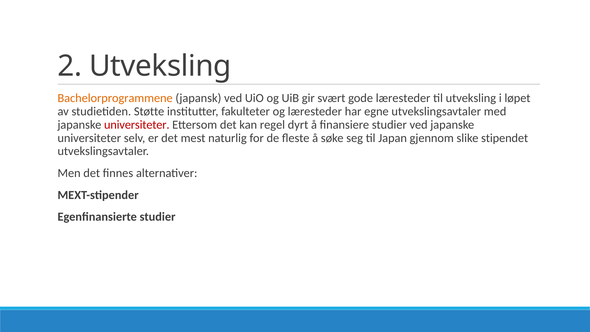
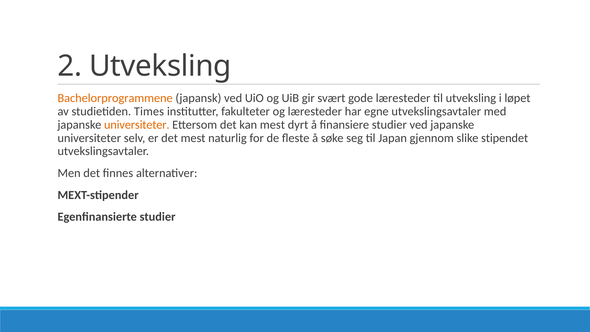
Støtte: Støtte -> Times
universiteter at (137, 125) colour: red -> orange
kan regel: regel -> mest
